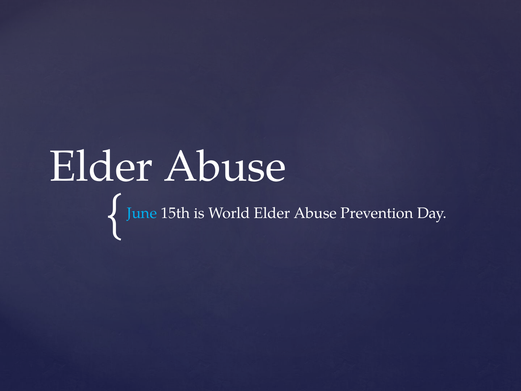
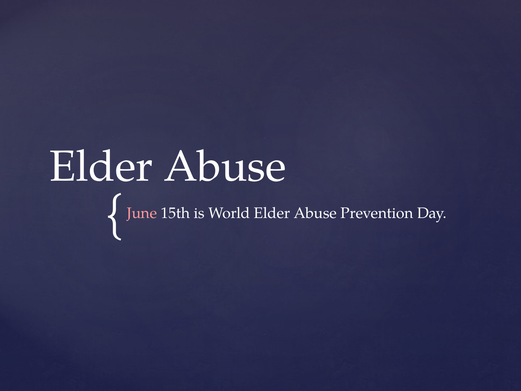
June colour: light blue -> pink
